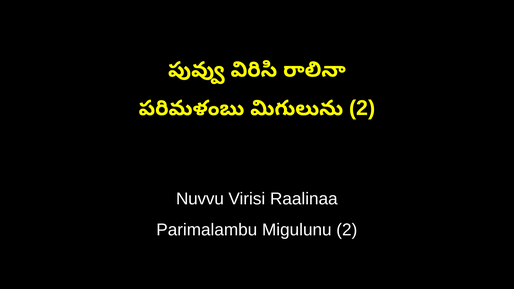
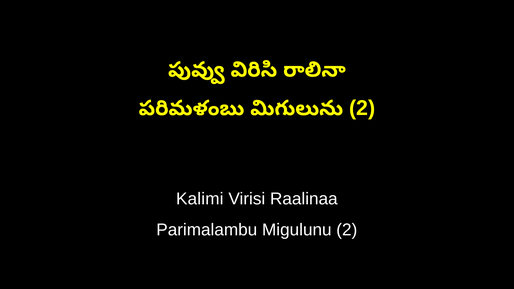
Nuvvu: Nuvvu -> Kalimi
